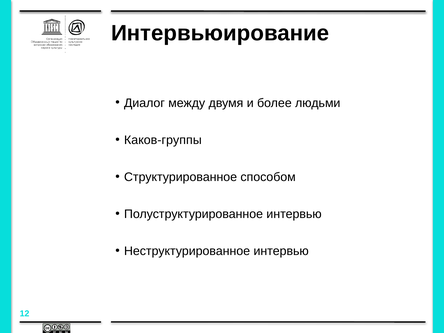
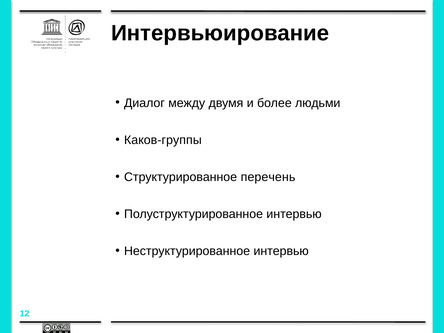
способом: способом -> перечень
